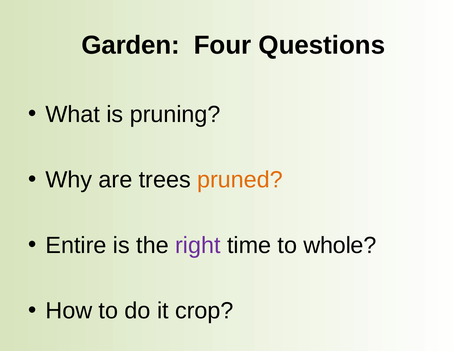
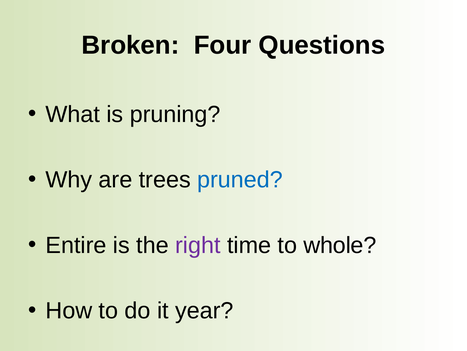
Garden: Garden -> Broken
pruned colour: orange -> blue
crop: crop -> year
